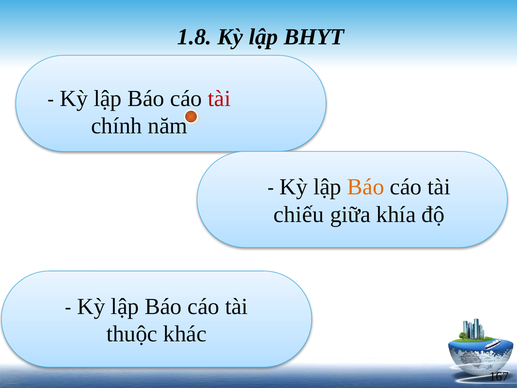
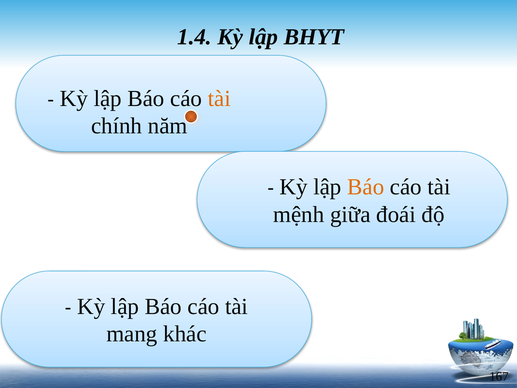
1.8: 1.8 -> 1.4
tài at (219, 98) colour: red -> orange
chiếu: chiếu -> mệnh
khía: khía -> đoái
thuộc: thuộc -> mang
